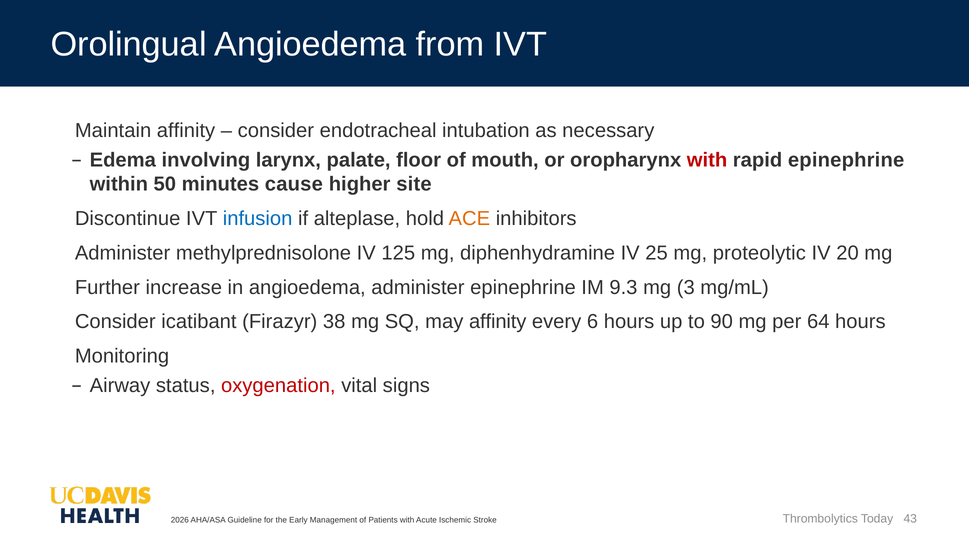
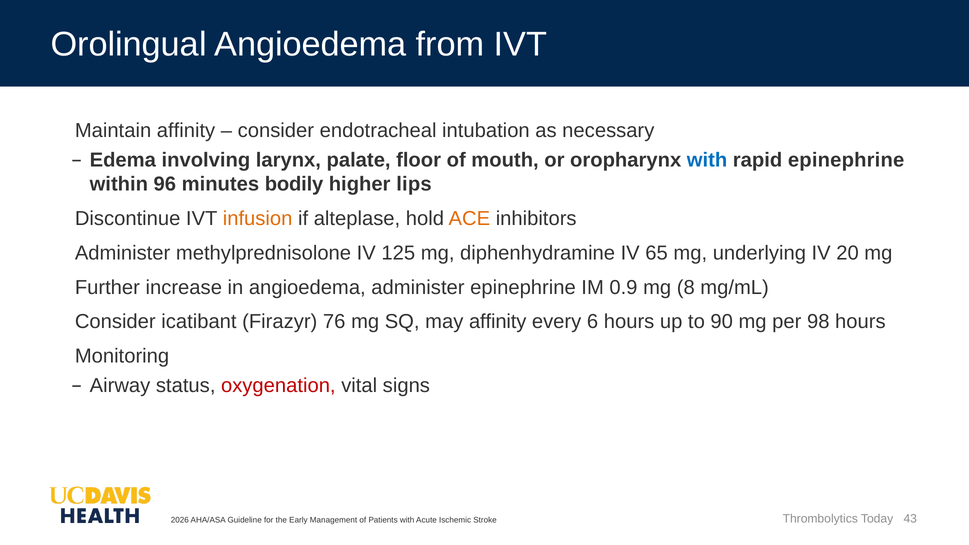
with at (707, 160) colour: red -> blue
50: 50 -> 96
cause: cause -> bodily
site: site -> lips
infusion colour: blue -> orange
25: 25 -> 65
proteolytic: proteolytic -> underlying
9.3: 9.3 -> 0.9
3: 3 -> 8
38: 38 -> 76
64: 64 -> 98
